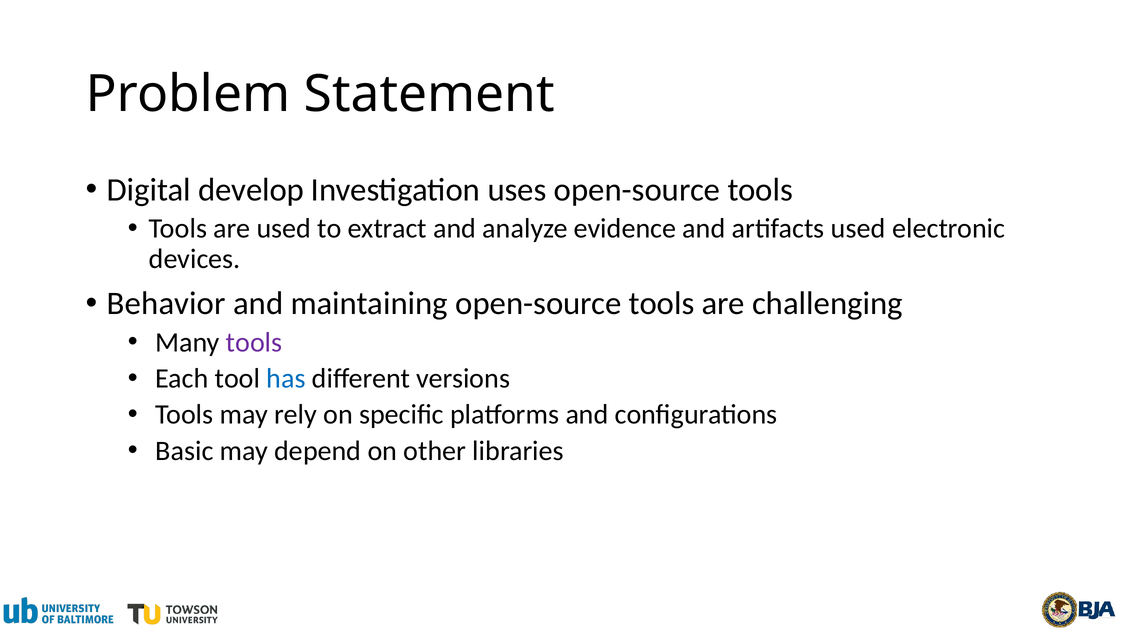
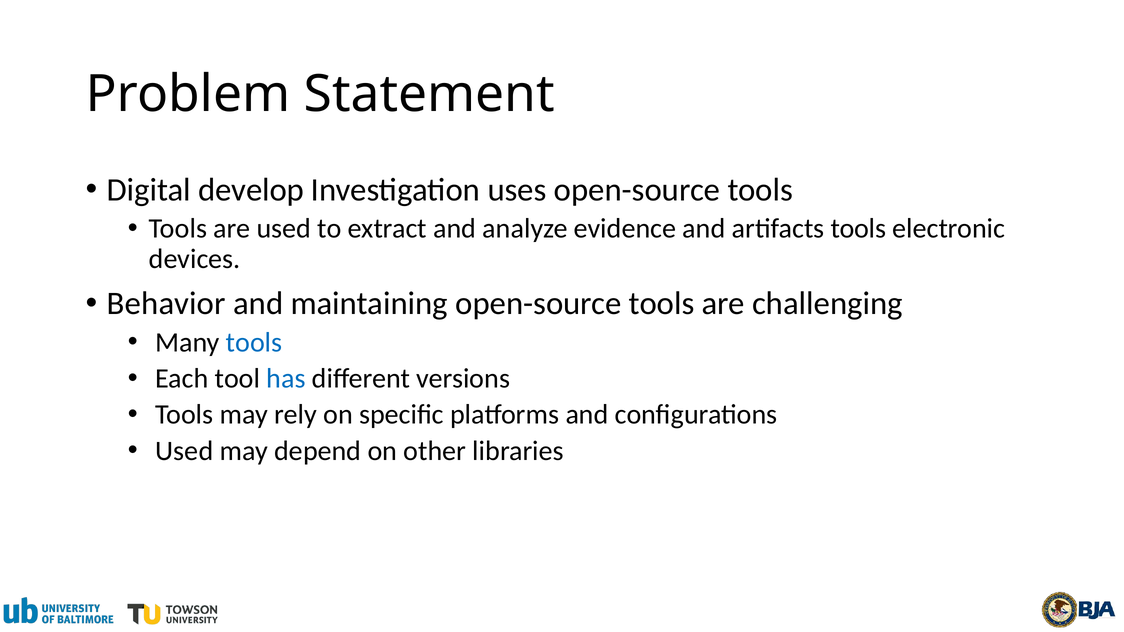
artifacts used: used -> tools
tools at (254, 342) colour: purple -> blue
Basic at (184, 451): Basic -> Used
